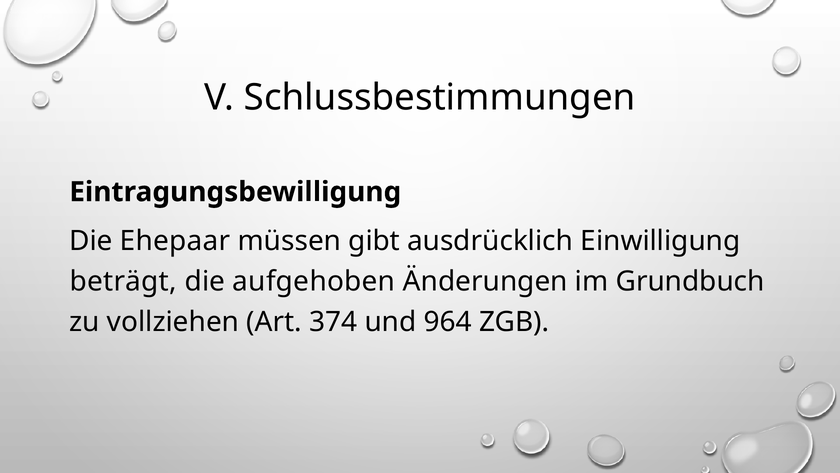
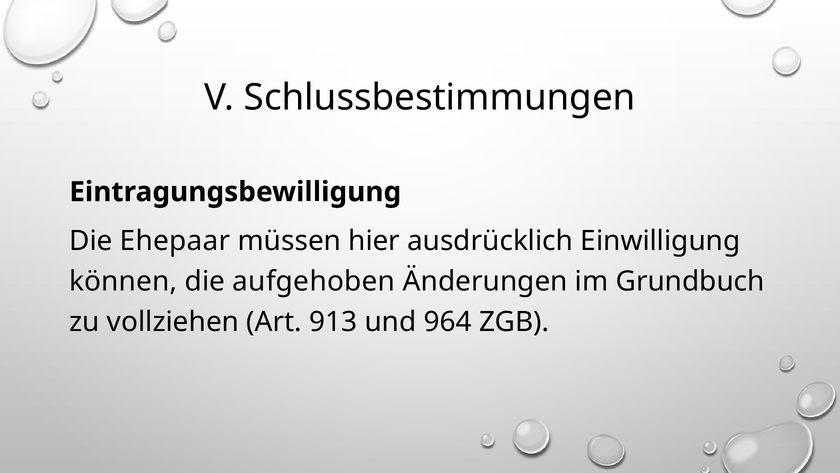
gibt: gibt -> hier
beträgt: beträgt -> können
374: 374 -> 913
